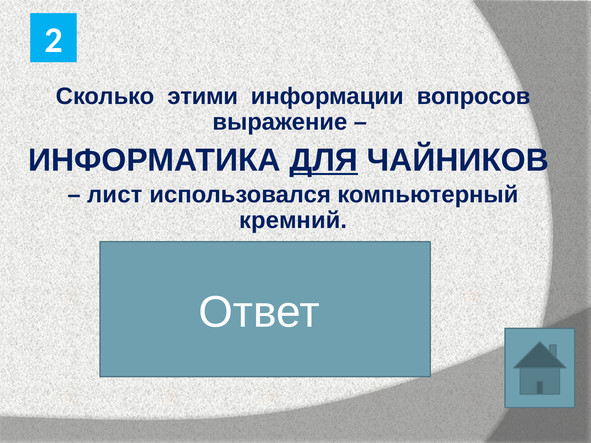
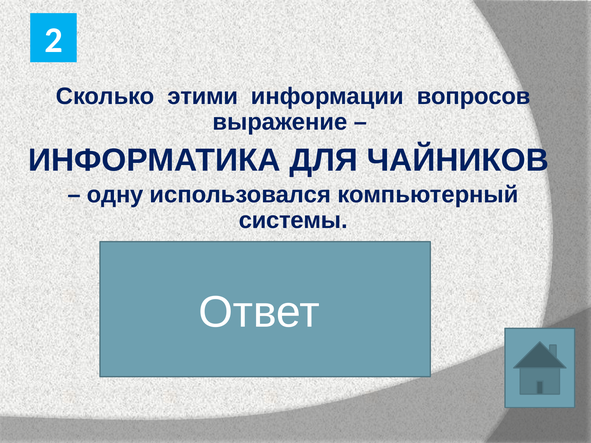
ДЛЯ underline: present -> none
лист: лист -> одну
кремний: кремний -> системы
